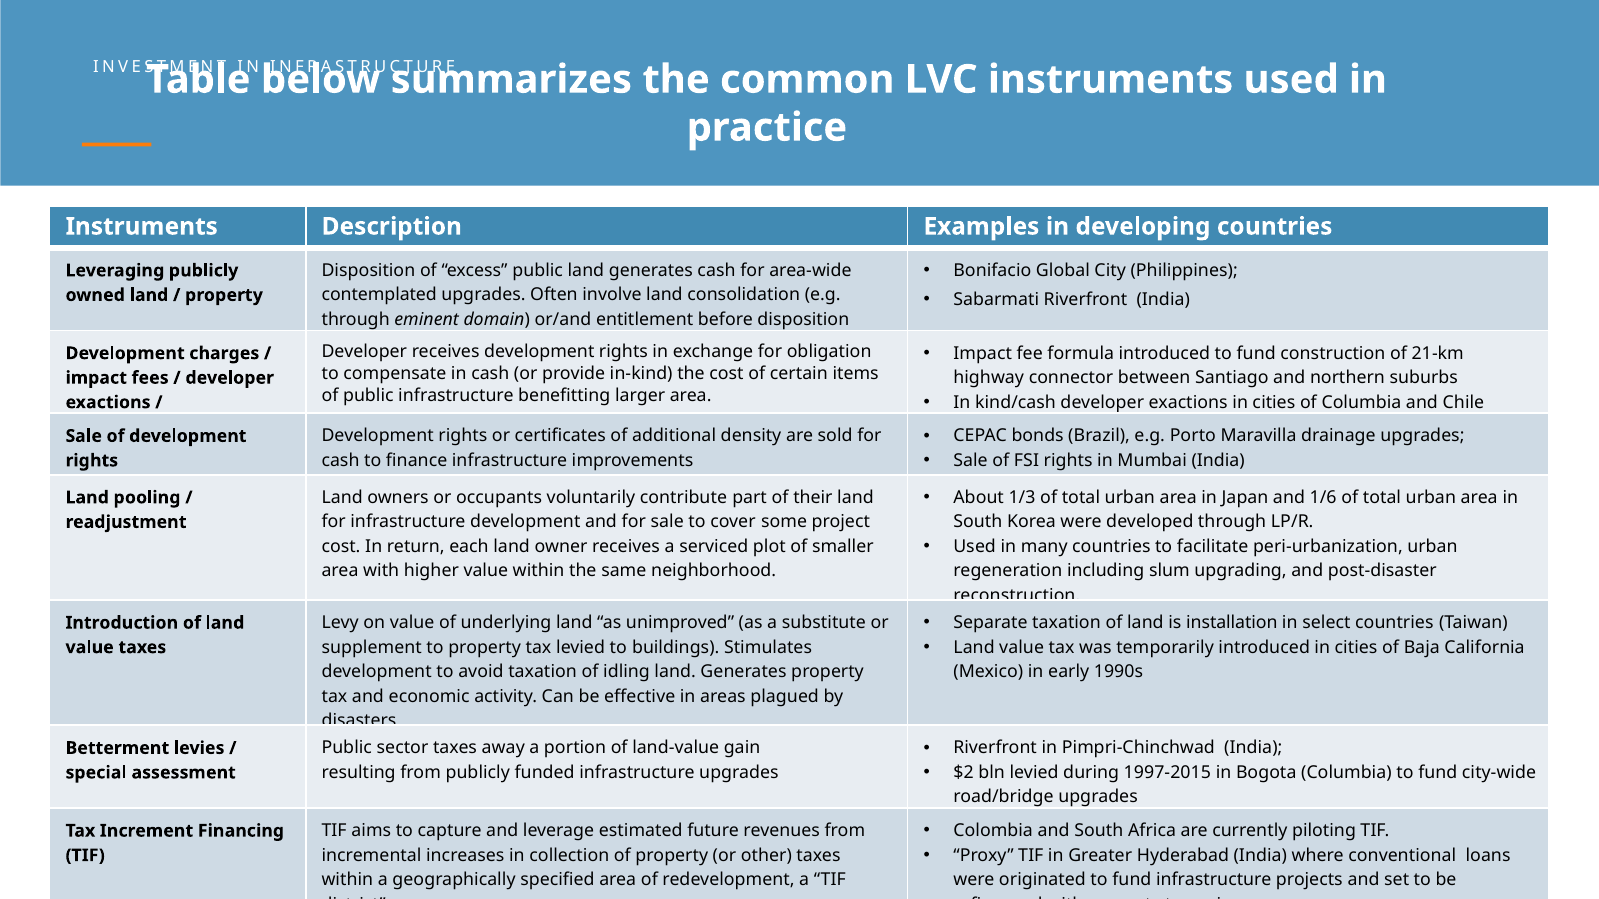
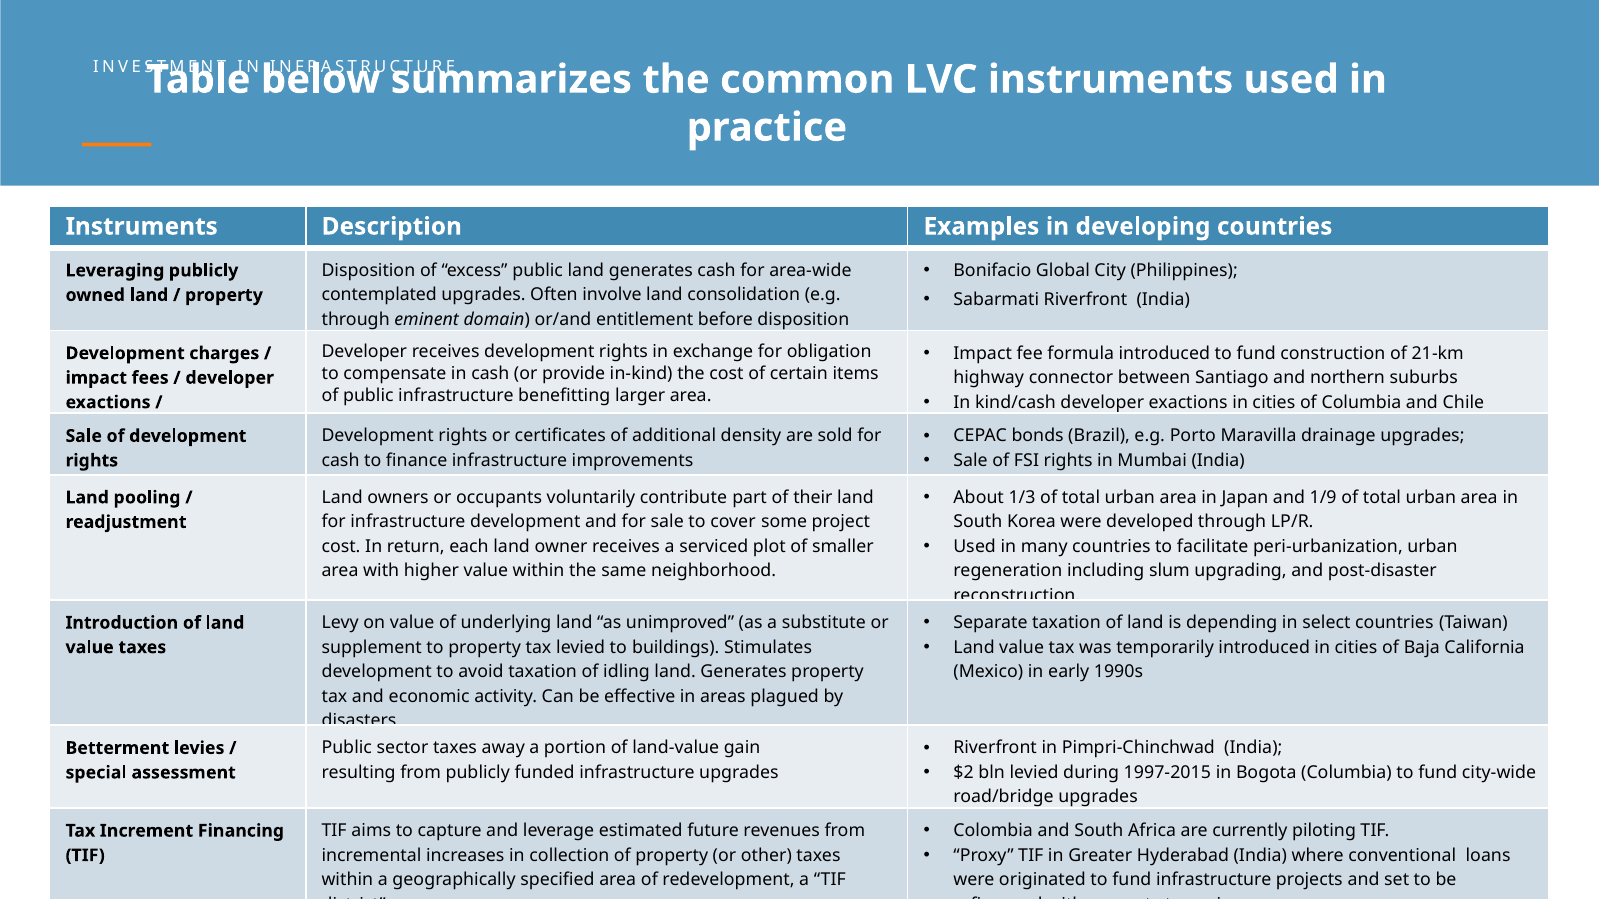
1/6: 1/6 -> 1/9
installation: installation -> depending
